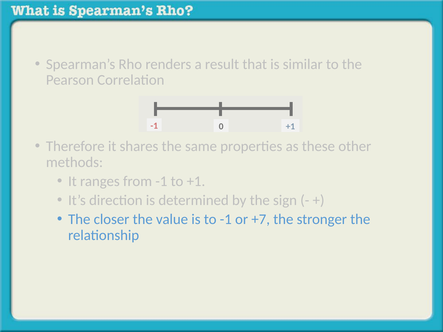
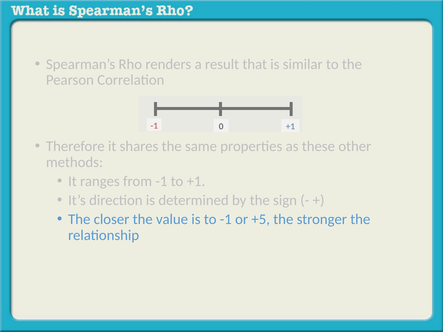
+7: +7 -> +5
